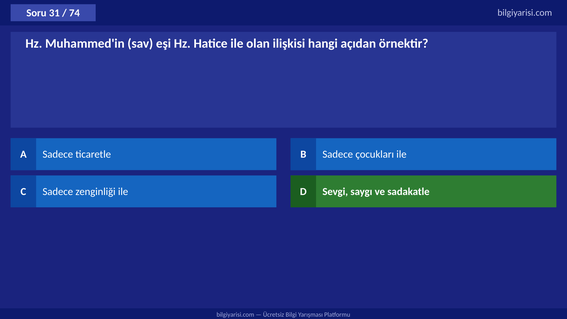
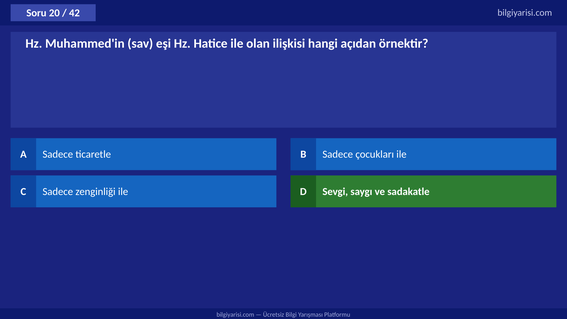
31: 31 -> 20
74: 74 -> 42
